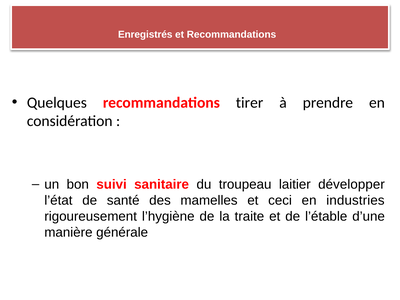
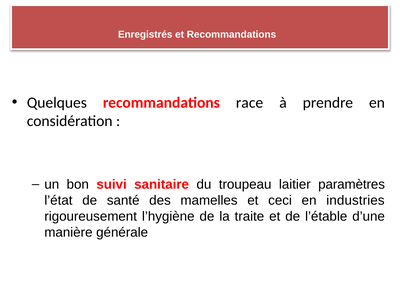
tirer: tirer -> race
développer: développer -> paramètres
